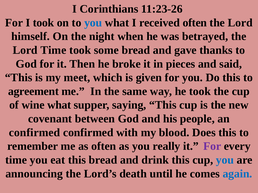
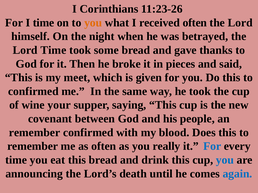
I took: took -> time
you at (93, 23) colour: blue -> orange
agreement at (33, 92): agreement -> confirmed
wine what: what -> your
confirmed at (35, 133): confirmed -> remember
For at (212, 147) colour: purple -> blue
